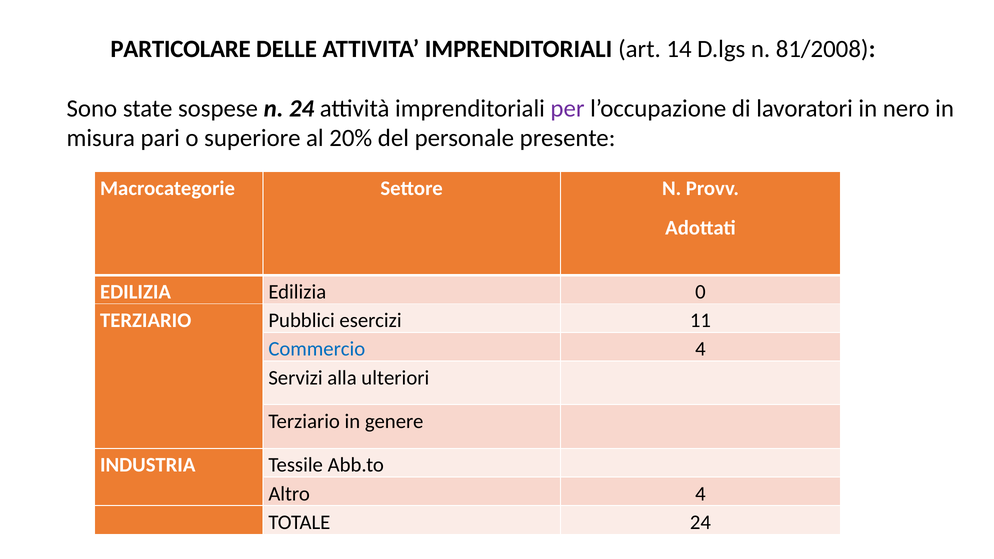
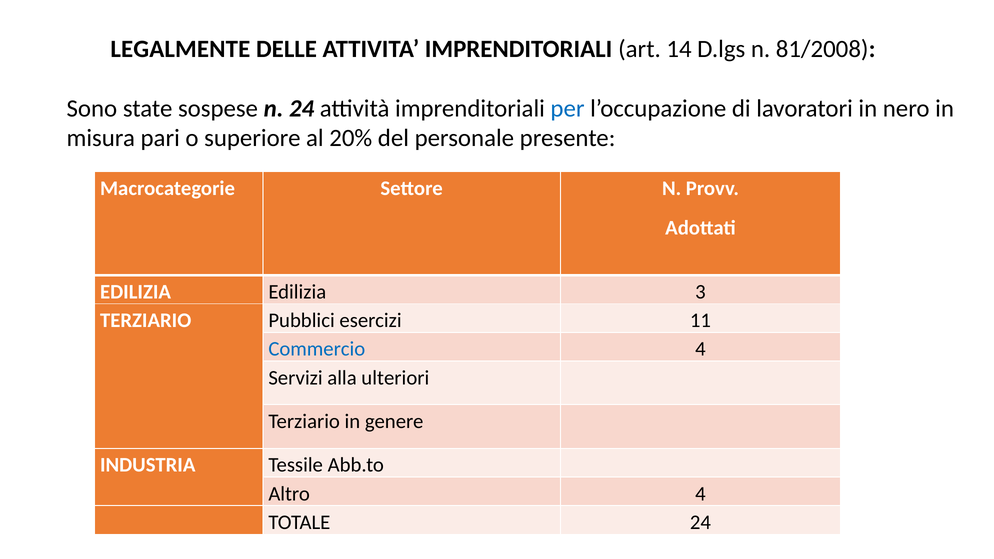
PARTICOLARE: PARTICOLARE -> LEGALMENTE
per colour: purple -> blue
0: 0 -> 3
